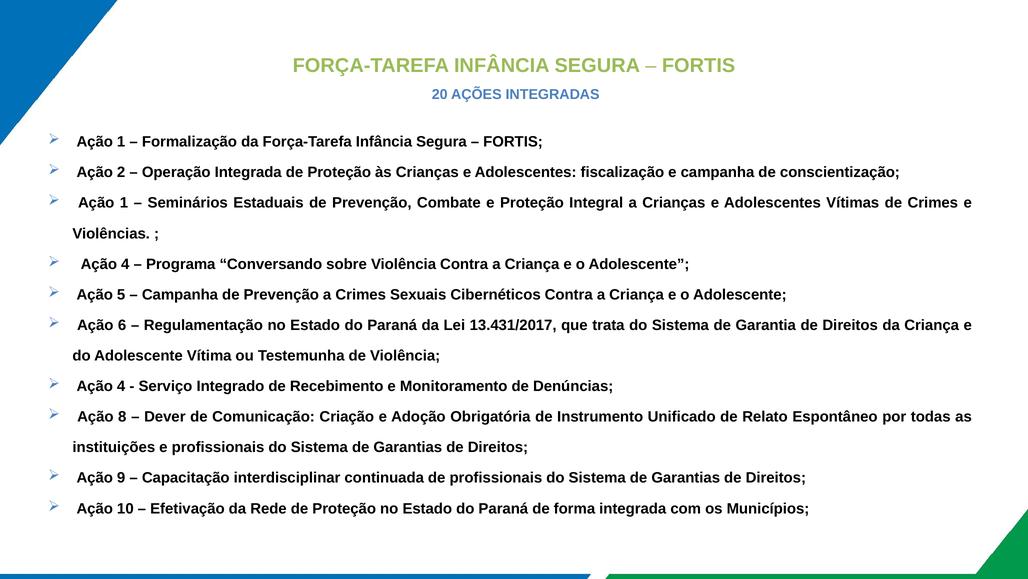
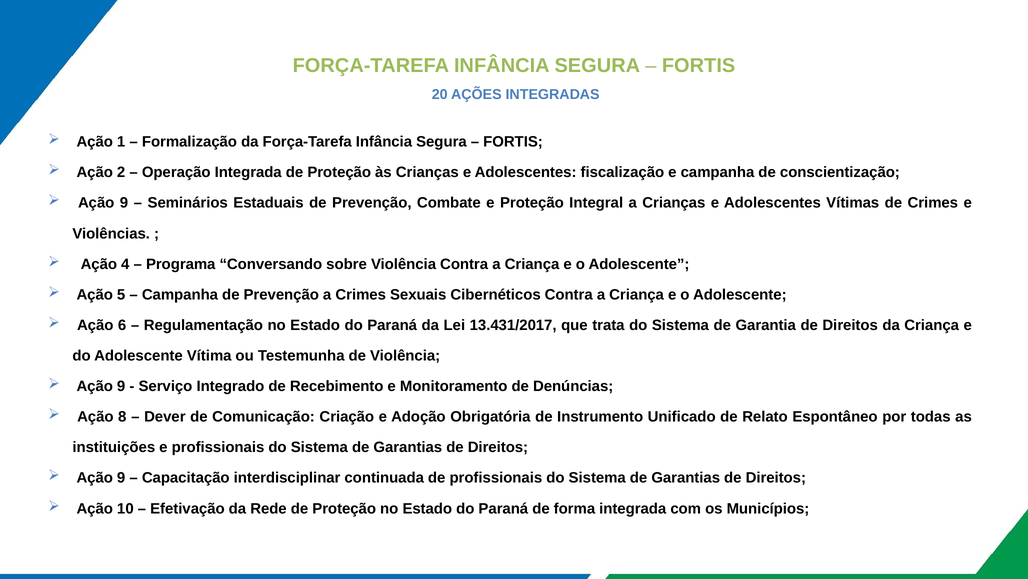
1 at (124, 203): 1 -> 9
4 at (121, 386): 4 -> 9
